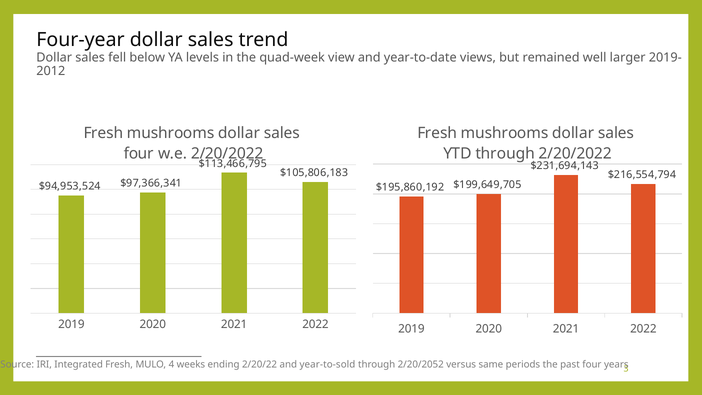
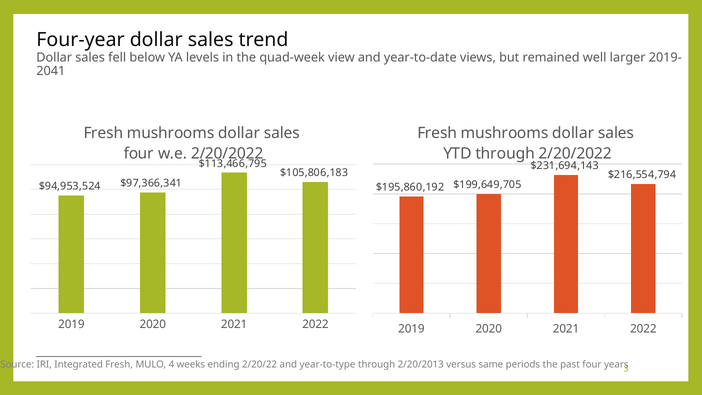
2012: 2012 -> 2041
year-to-sold: year-to-sold -> year-to-type
2/20/2052: 2/20/2052 -> 2/20/2013
